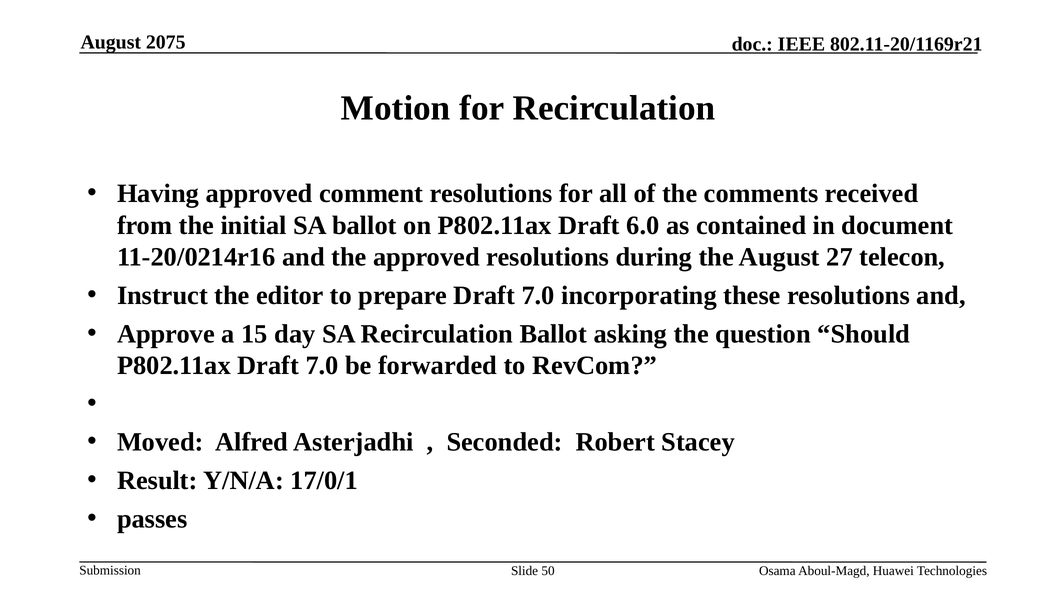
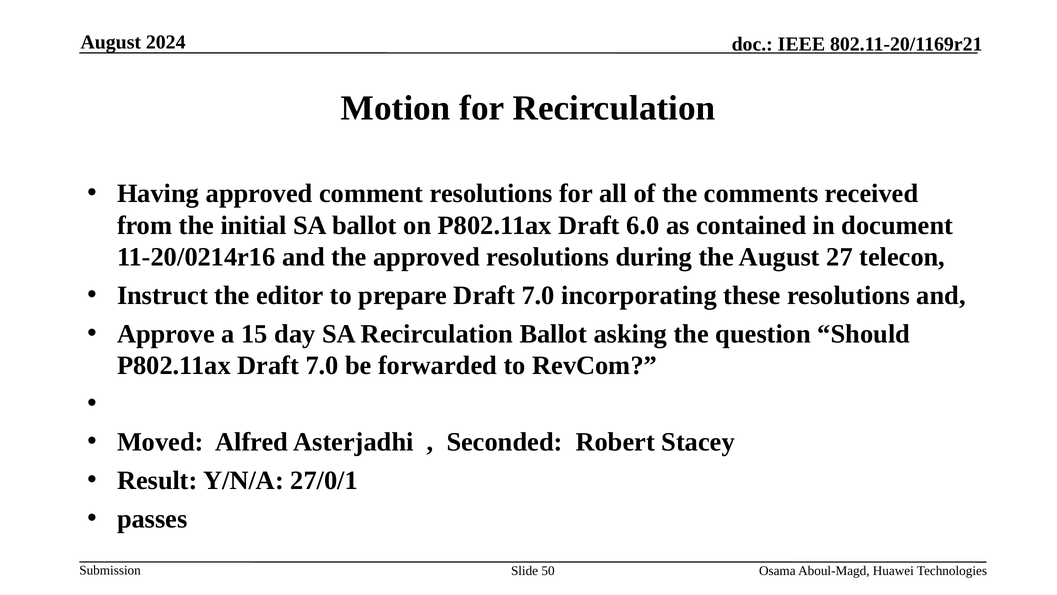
2075: 2075 -> 2024
17/0/1: 17/0/1 -> 27/0/1
